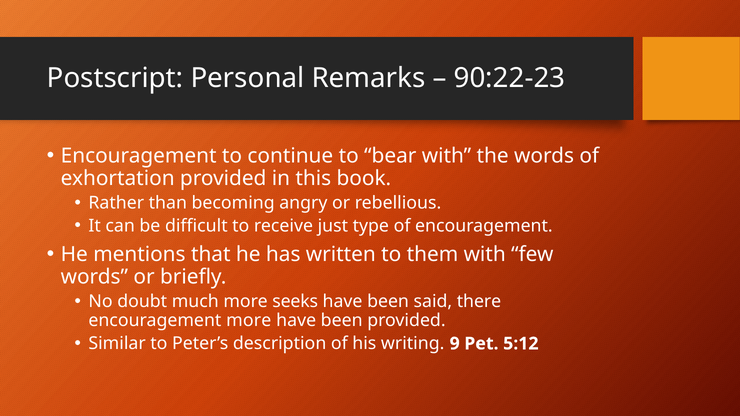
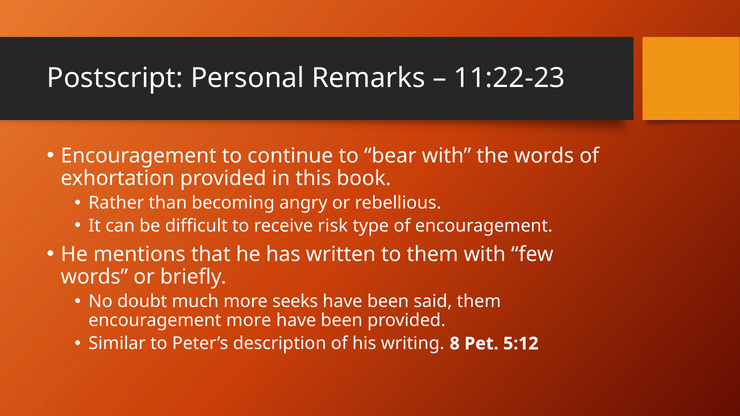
90:22-23: 90:22-23 -> 11:22-23
just: just -> risk
said there: there -> them
9: 9 -> 8
